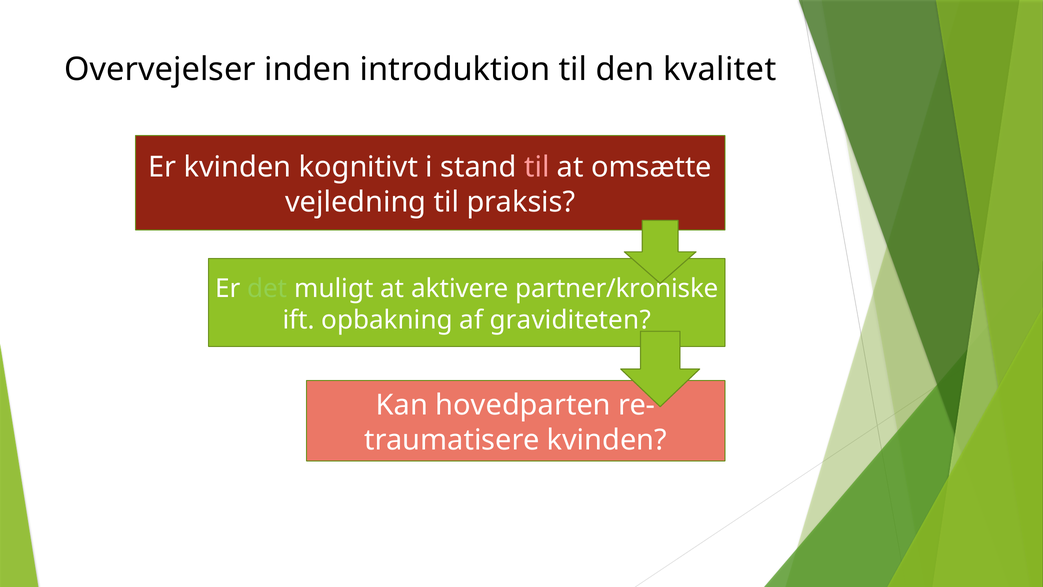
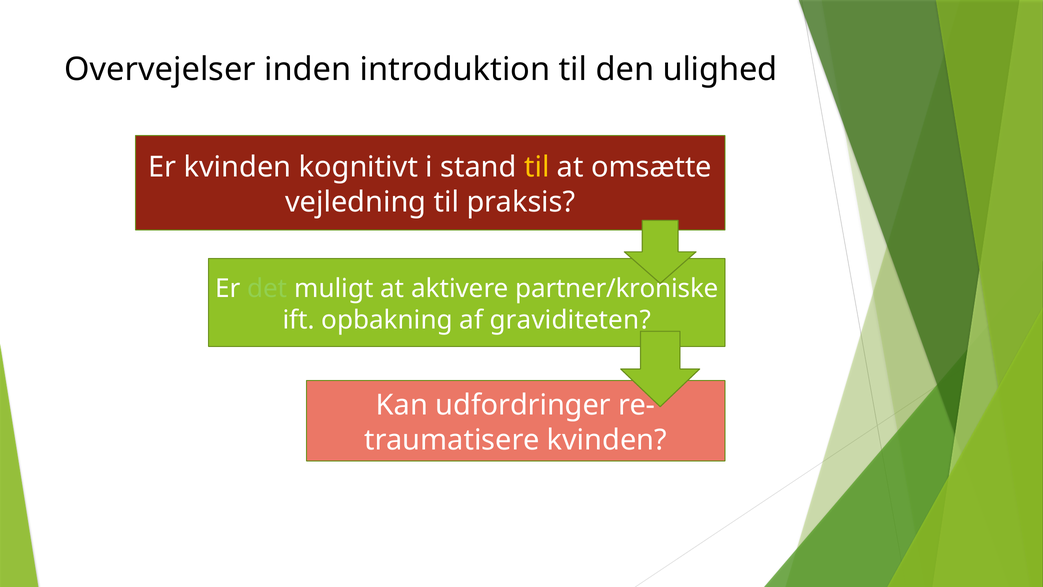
kvalitet: kvalitet -> ulighed
til at (537, 167) colour: pink -> yellow
hovedparten: hovedparten -> udfordringer
